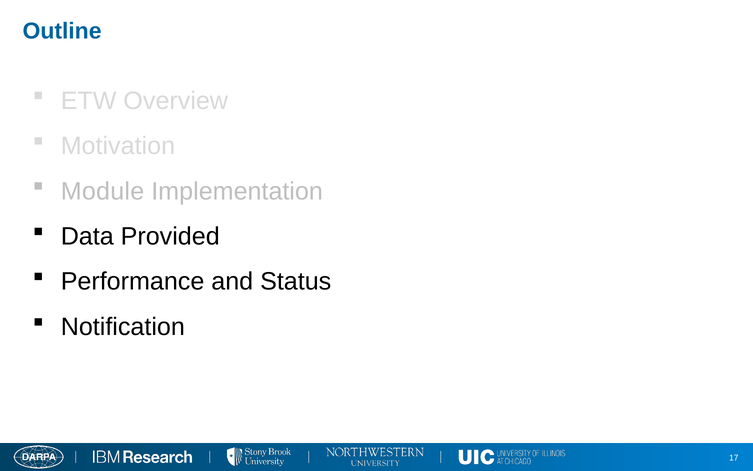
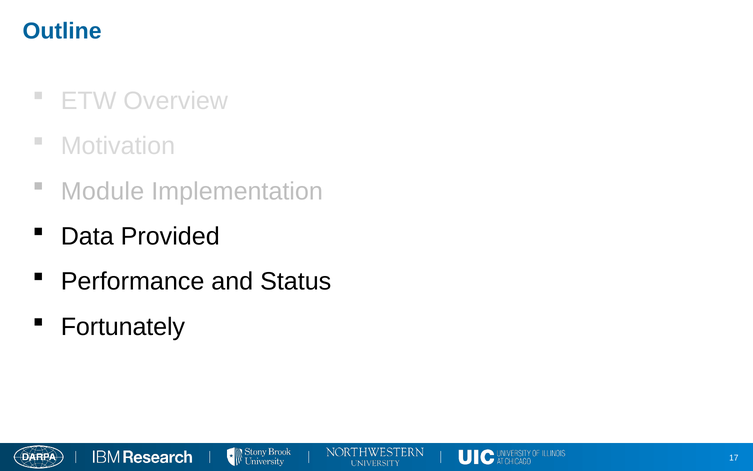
Notification: Notification -> Fortunately
